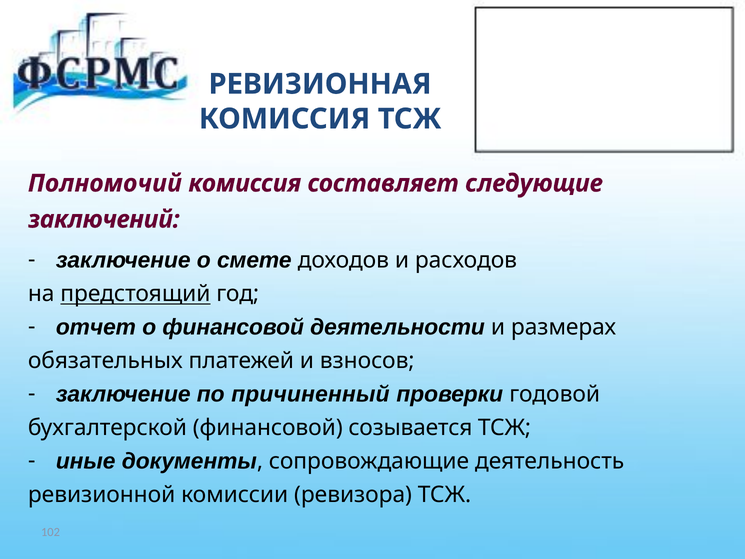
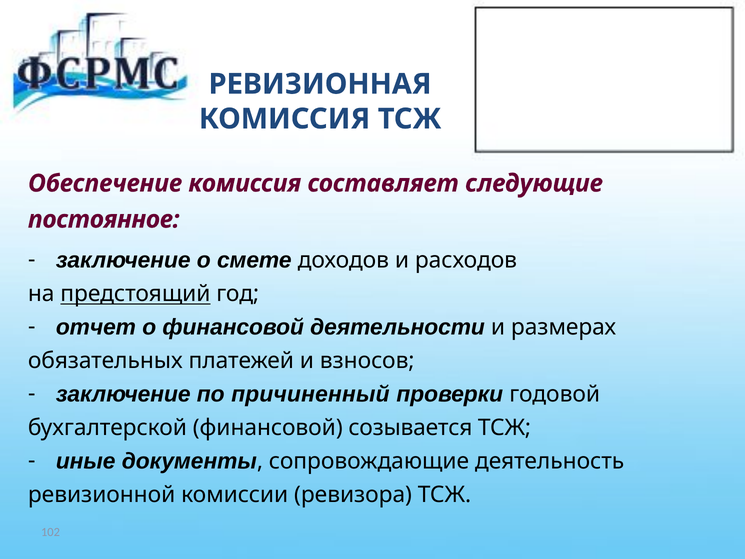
Полномочий: Полномочий -> Обеспечение
заключений: заключений -> постоянное
